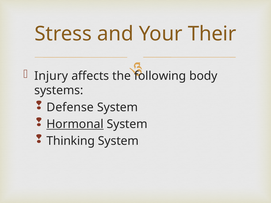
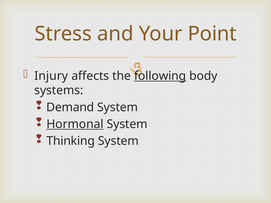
Their: Their -> Point
following underline: none -> present
Defense: Defense -> Demand
